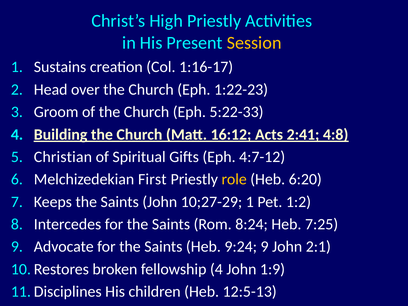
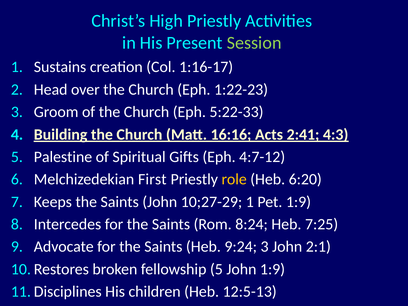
Session colour: yellow -> light green
16:12: 16:12 -> 16:16
4:8: 4:8 -> 4:3
Christian: Christian -> Palestine
Pet 1:2: 1:2 -> 1:9
9:24 9: 9 -> 3
fellowship 4: 4 -> 5
